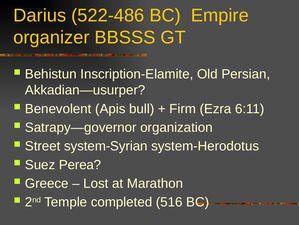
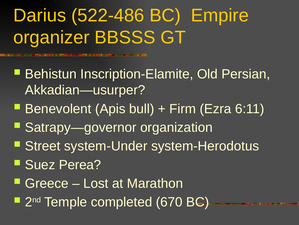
system-Syrian: system-Syrian -> system-Under
516: 516 -> 670
